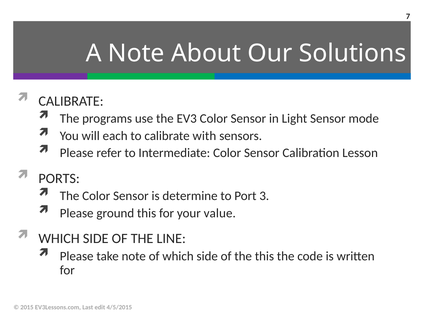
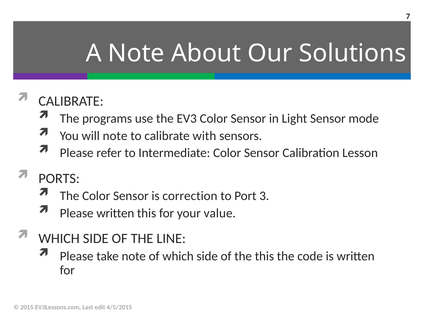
will each: each -> note
determine: determine -> correction
Please ground: ground -> written
